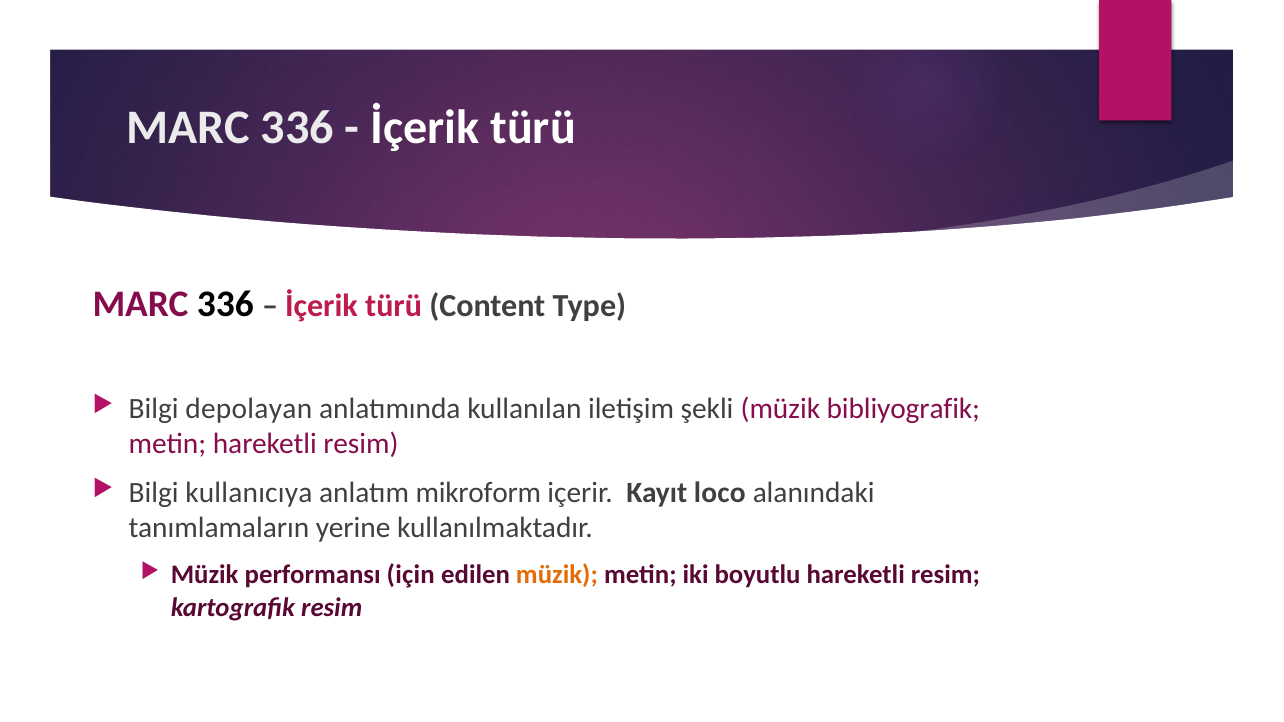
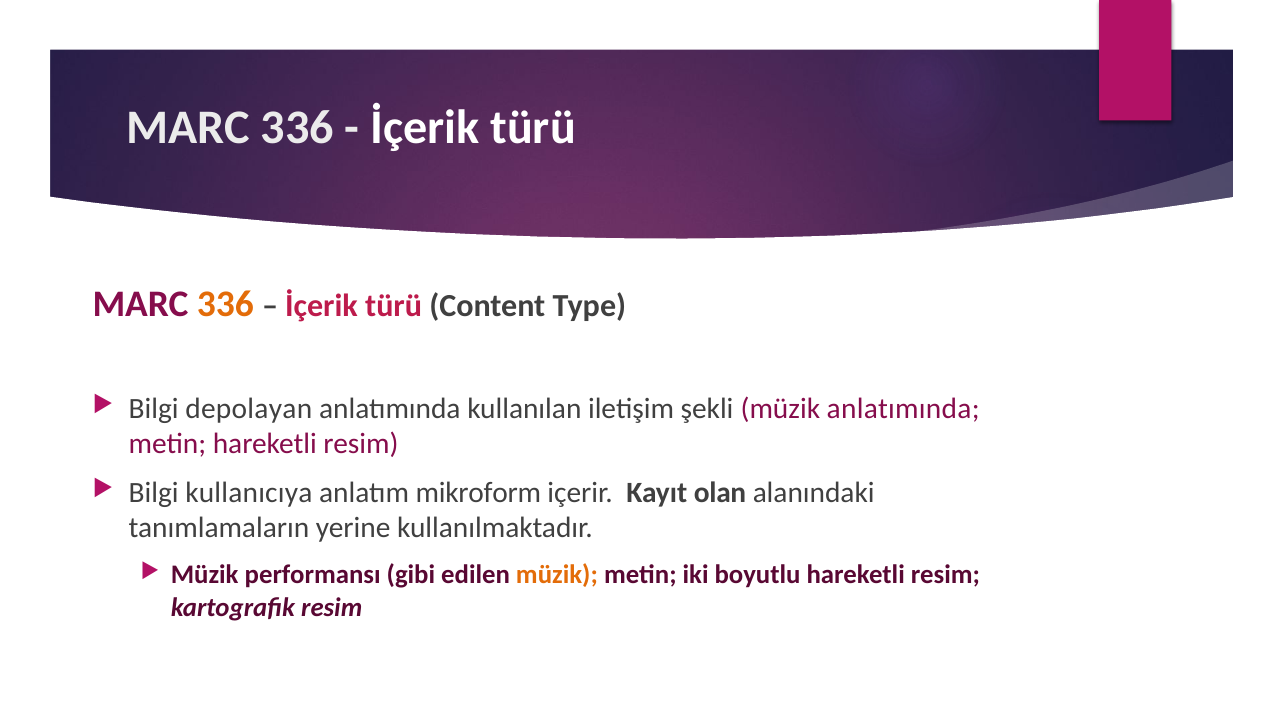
336 at (225, 304) colour: black -> orange
müzik bibliyografik: bibliyografik -> anlatımında
loco: loco -> olan
için: için -> gibi
